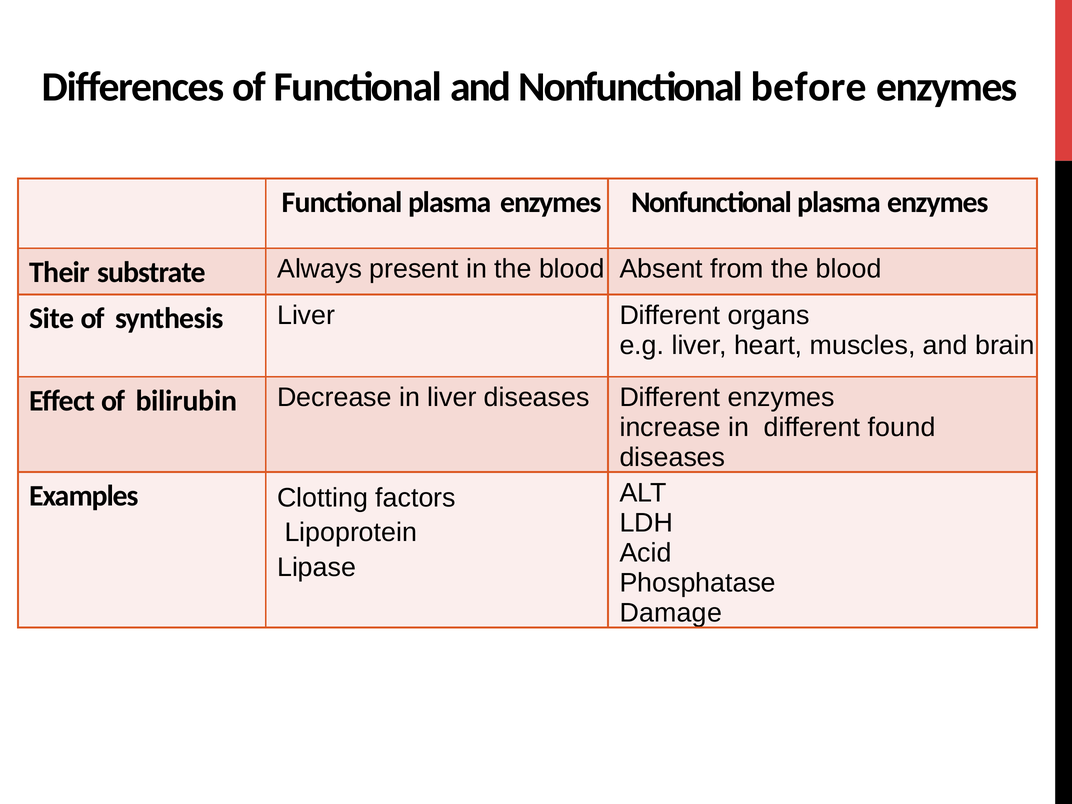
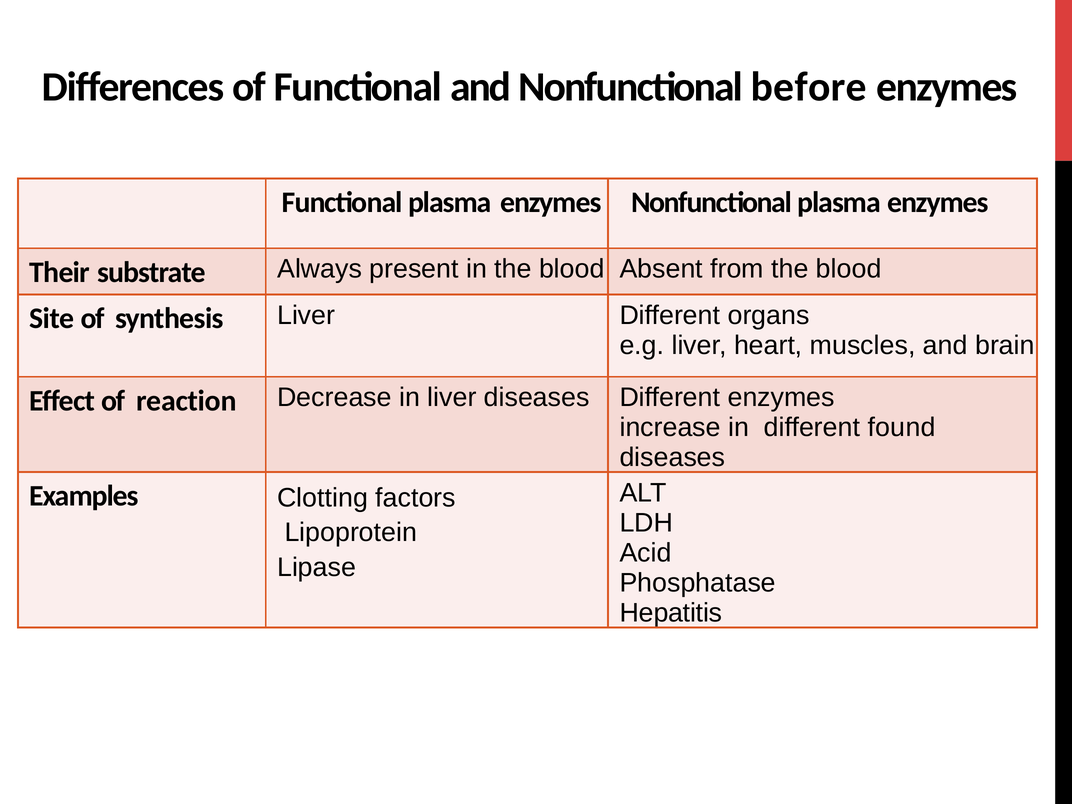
bilirubin: bilirubin -> reaction
Damage: Damage -> Hepatitis
